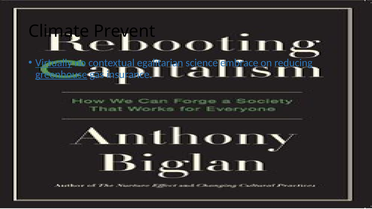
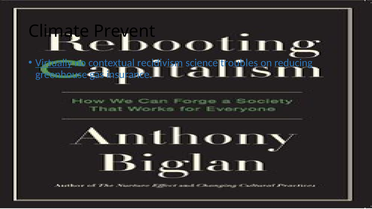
egalitarian: egalitarian -> recidivism
embrace: embrace -> troubles
greenhouse underline: present -> none
